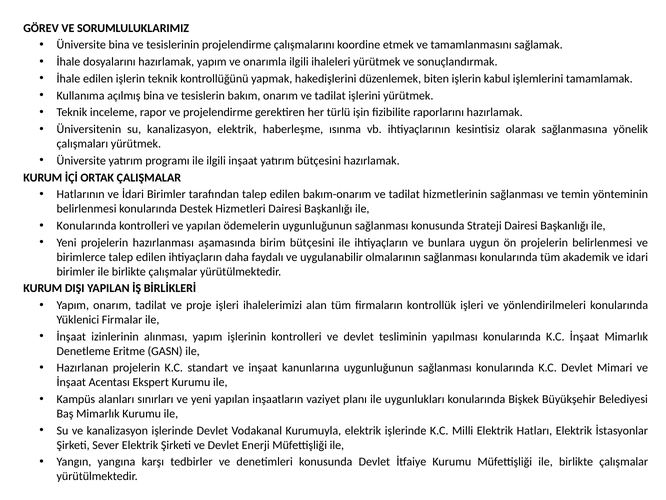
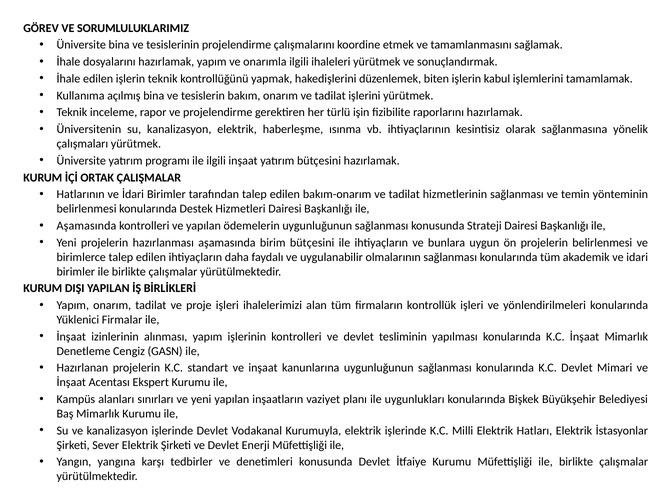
Konularında at (87, 226): Konularında -> Aşamasında
Eritme: Eritme -> Cengiz
